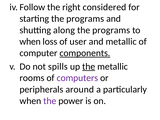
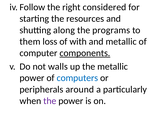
starting the programs: programs -> resources
when at (30, 42): when -> them
user: user -> with
spills: spills -> walls
the at (89, 66) underline: present -> none
rooms at (32, 78): rooms -> power
computers colour: purple -> blue
